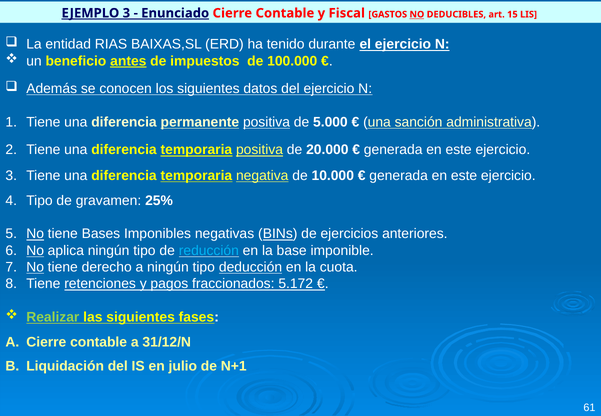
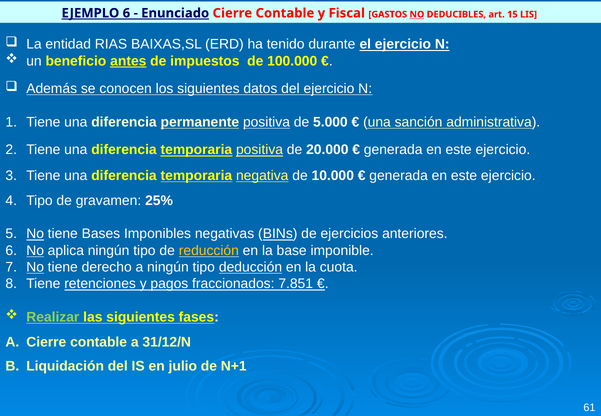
EJEMPLO 3: 3 -> 6
reducción colour: light blue -> yellow
5.172: 5.172 -> 7.851
